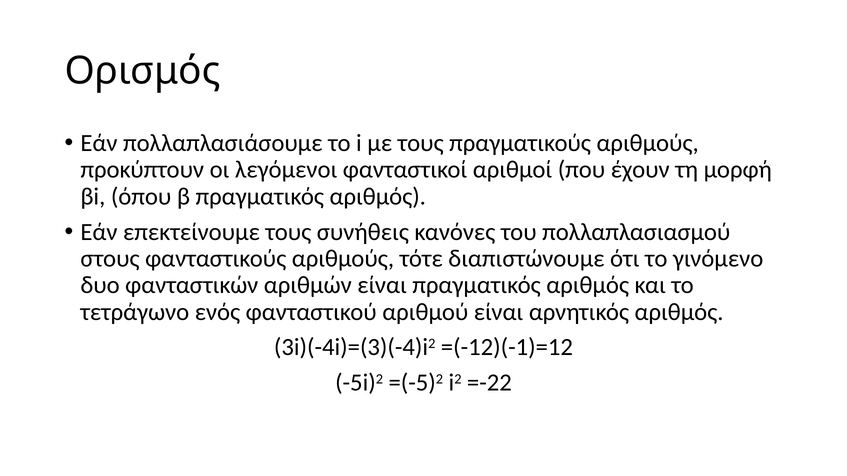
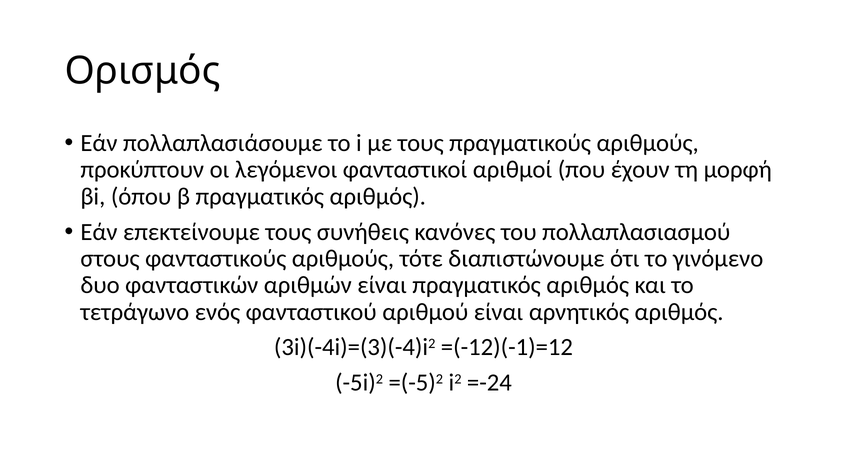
=-22: =-22 -> =-24
